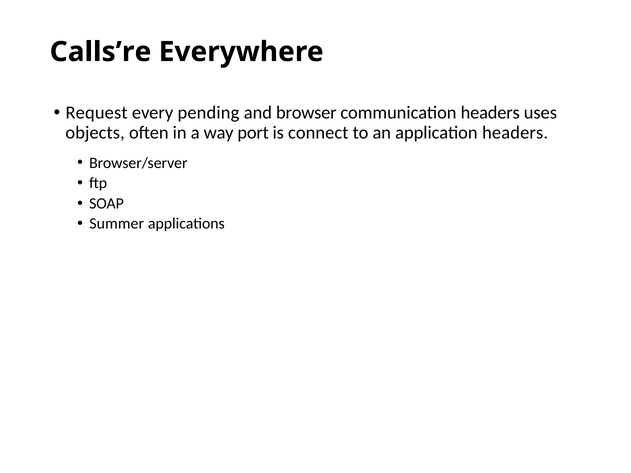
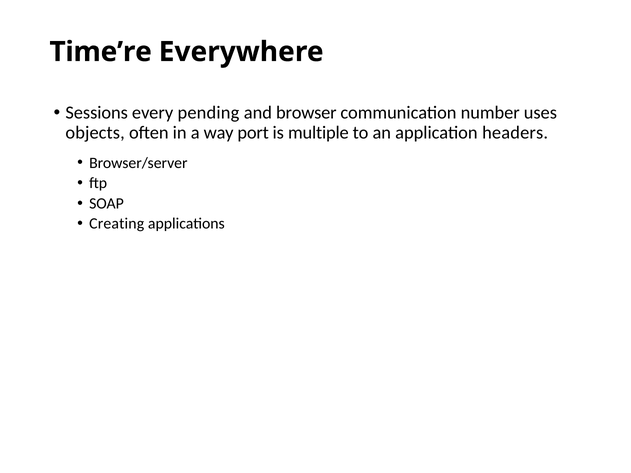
Calls’re: Calls’re -> Time’re
Request: Request -> Sessions
communication headers: headers -> number
connect: connect -> multiple
Summer: Summer -> Creating
